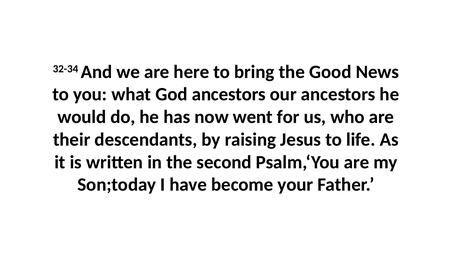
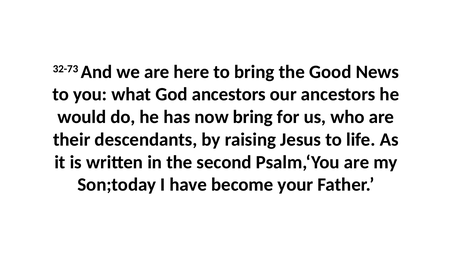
32-34: 32-34 -> 32-73
now went: went -> bring
